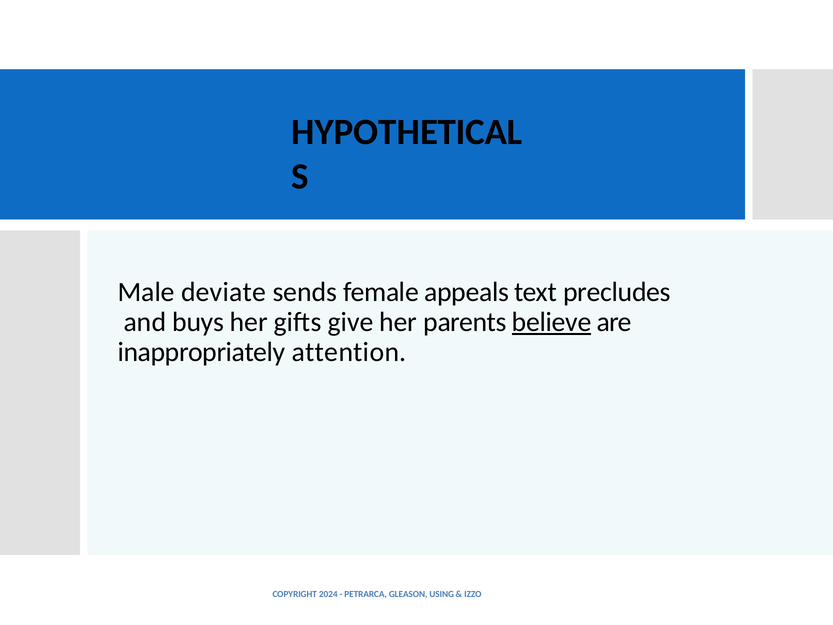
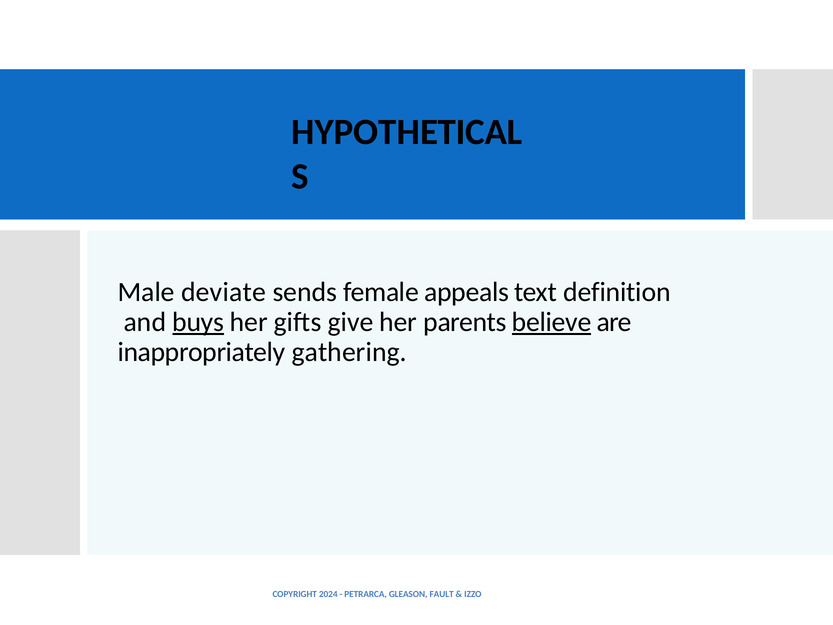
precludes: precludes -> definition
buys underline: none -> present
attention: attention -> gathering
USING: USING -> FAULT
